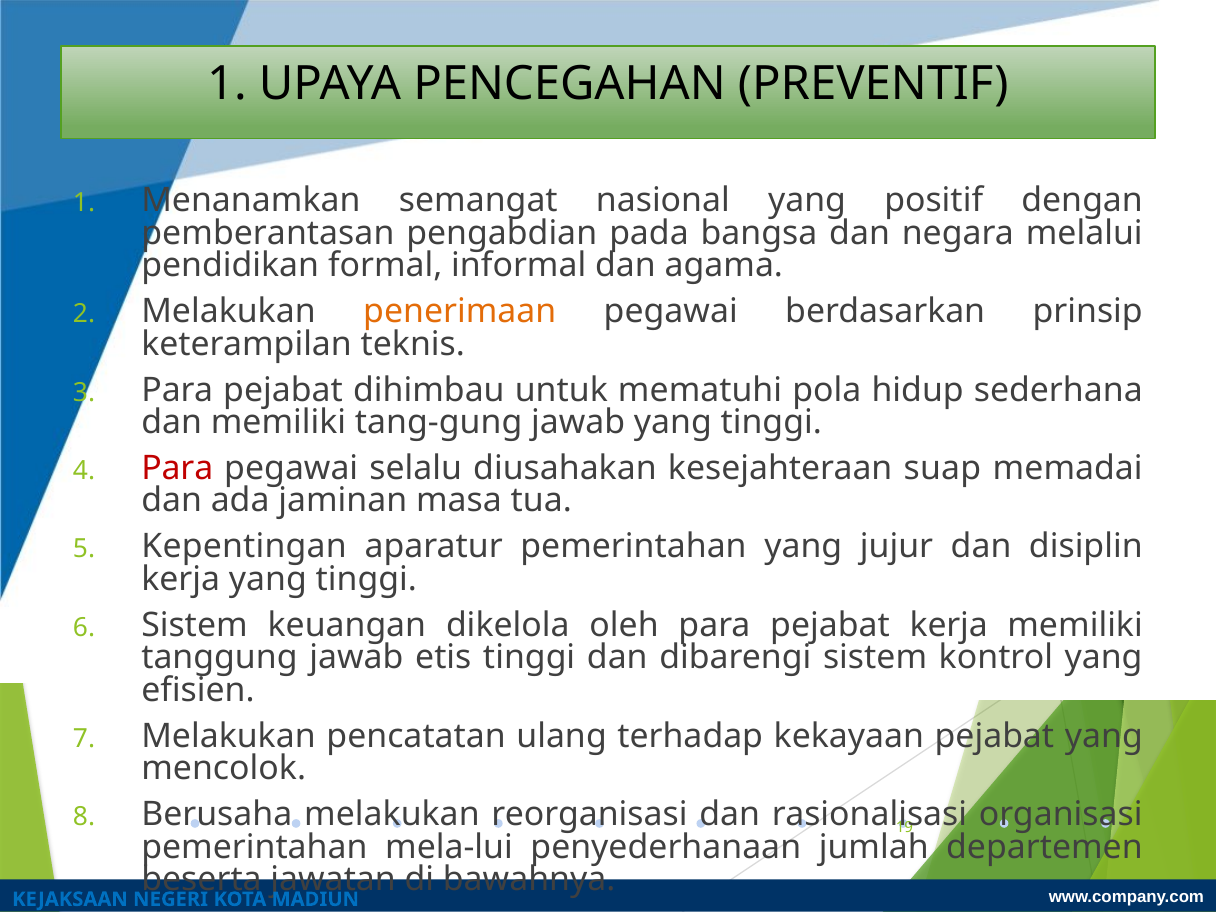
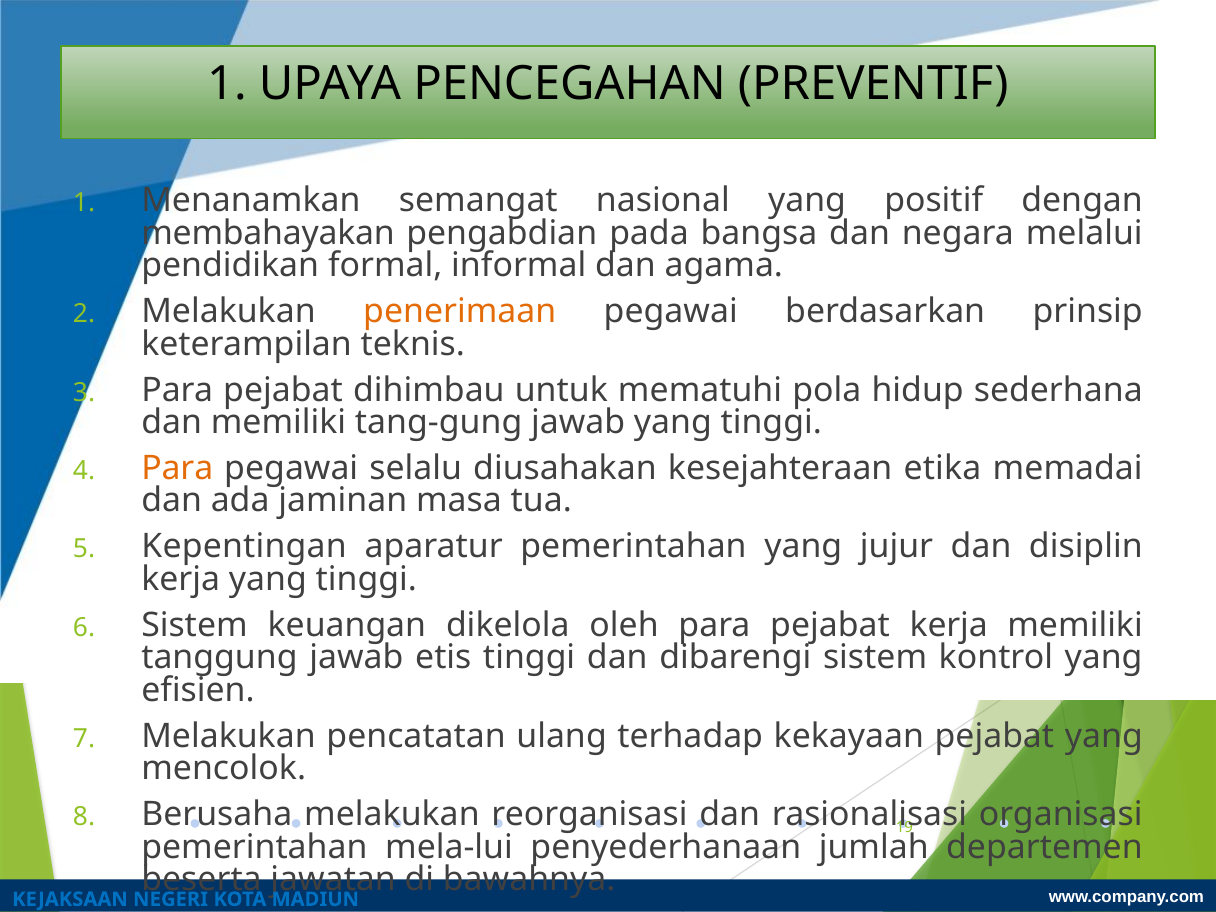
pemberantasan: pemberantasan -> membahayakan
Para at (177, 468) colour: red -> orange
suap: suap -> etika
